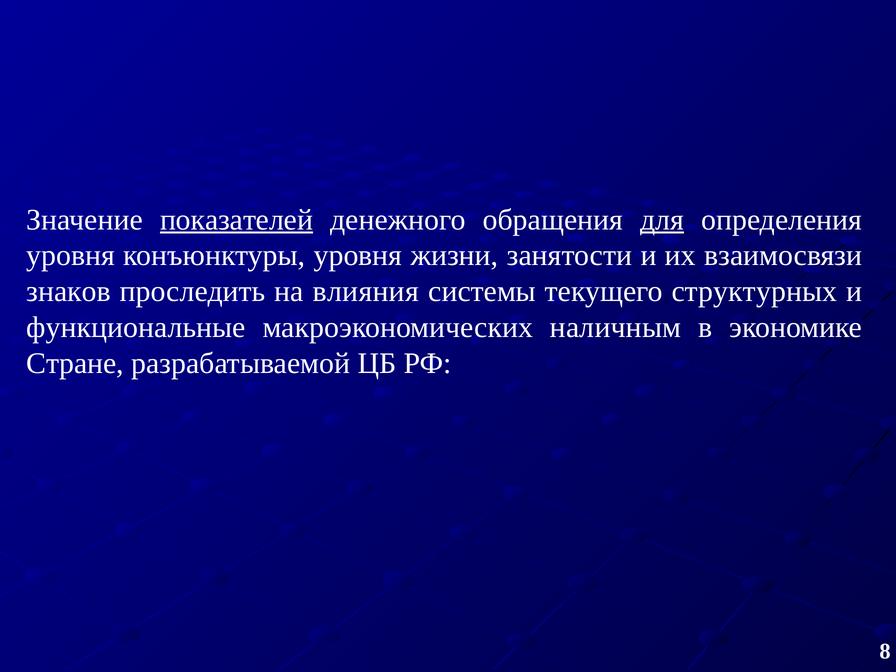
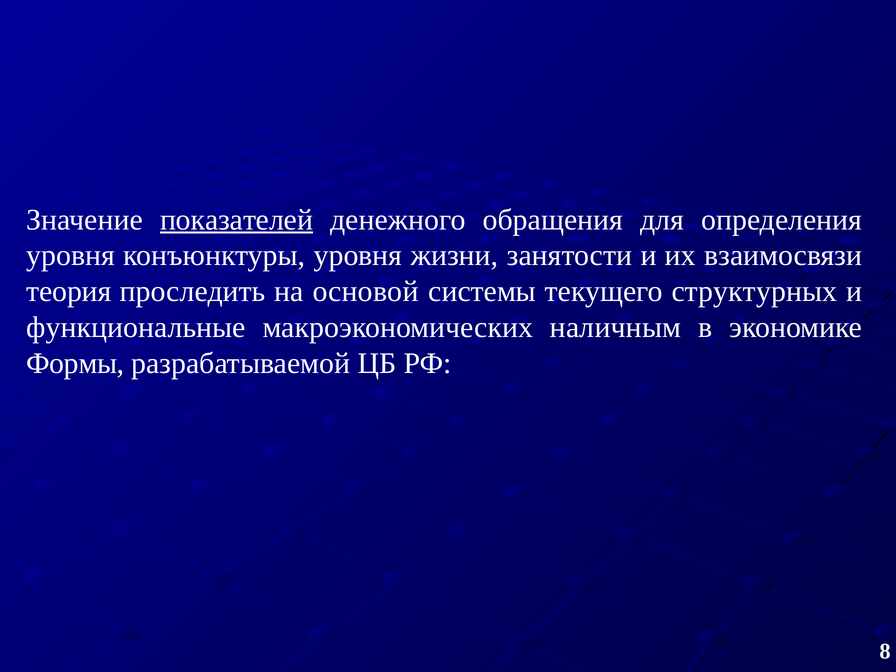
для underline: present -> none
знаков: знаков -> теория
влияния: влияния -> основой
Стране: Стране -> Формы
